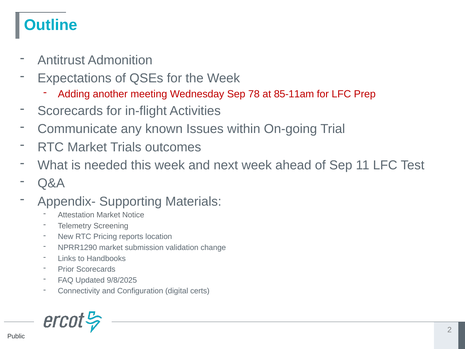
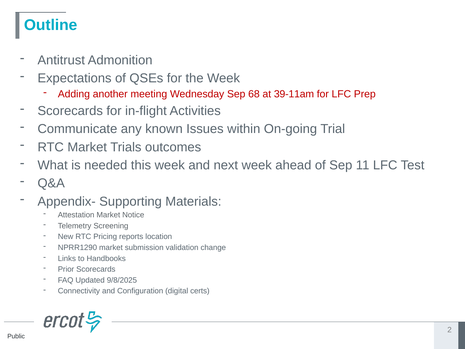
78: 78 -> 68
85-11am: 85-11am -> 39-11am
